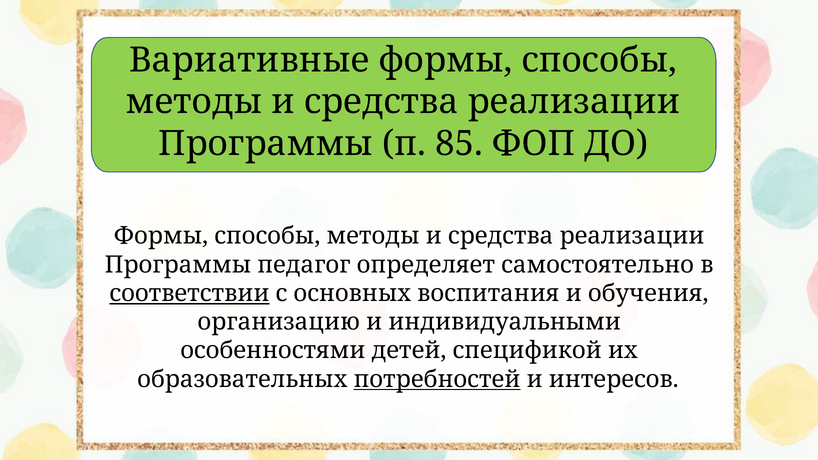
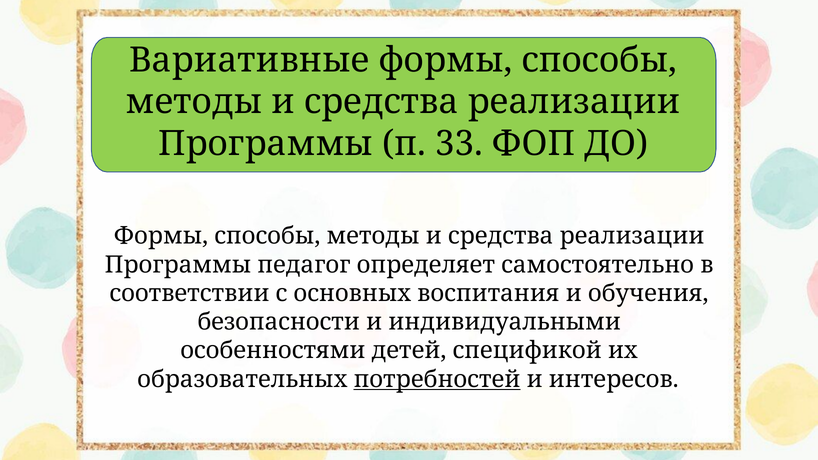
85: 85 -> 33
соответствии underline: present -> none
организацию: организацию -> безопасности
